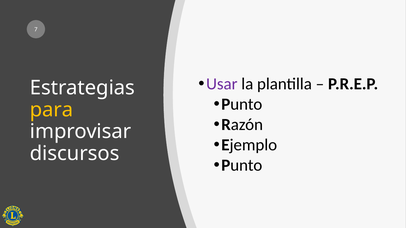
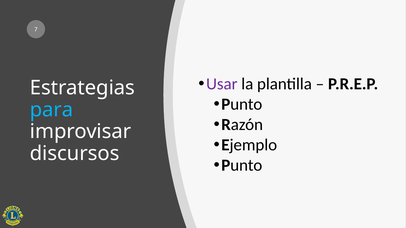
para colour: yellow -> light blue
